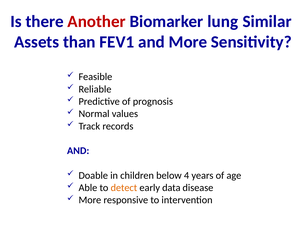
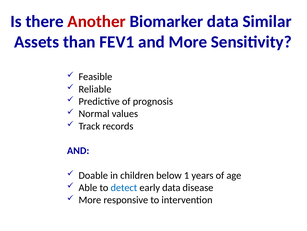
Biomarker lung: lung -> data
4: 4 -> 1
detect colour: orange -> blue
